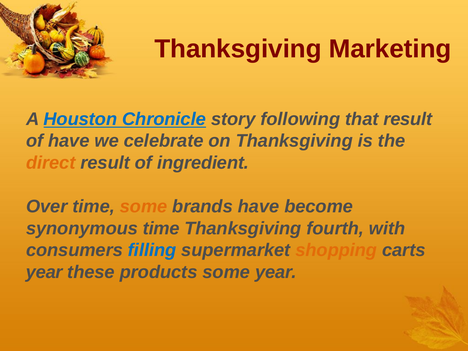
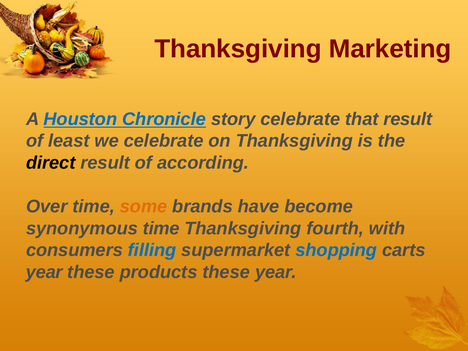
story following: following -> celebrate
of have: have -> least
direct colour: orange -> black
ingredient: ingredient -> according
shopping colour: orange -> blue
products some: some -> these
